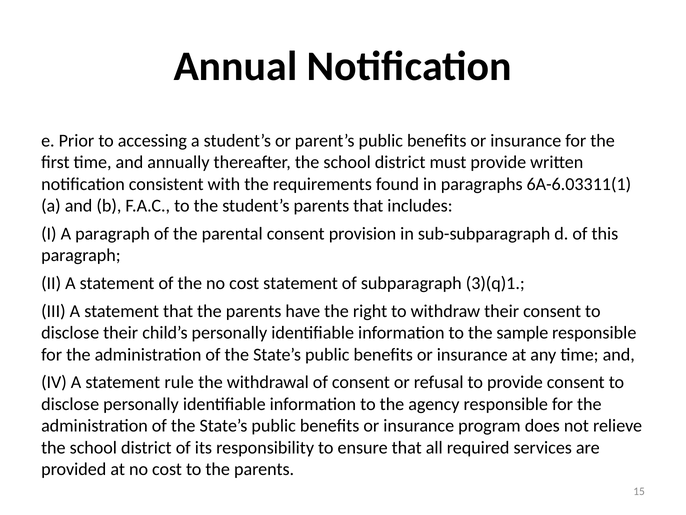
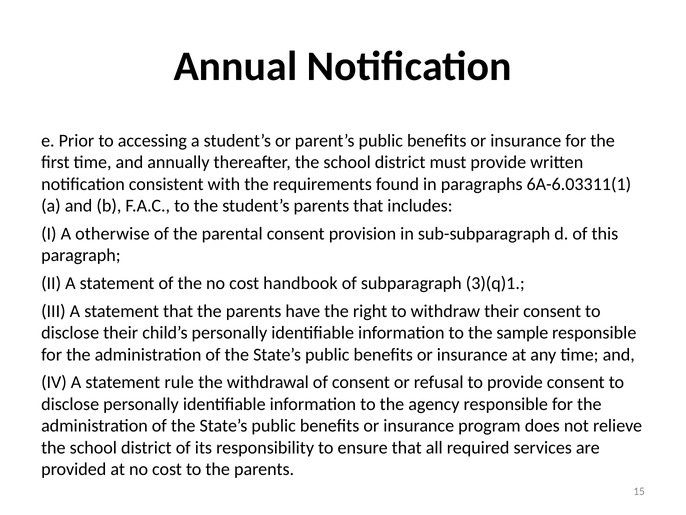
A paragraph: paragraph -> otherwise
cost statement: statement -> handbook
